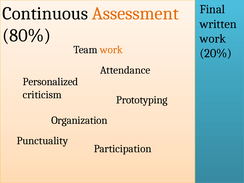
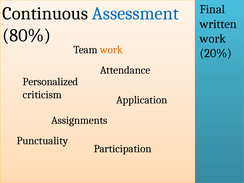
Assessment colour: orange -> blue
Prototyping: Prototyping -> Application
Organization: Organization -> Assignments
